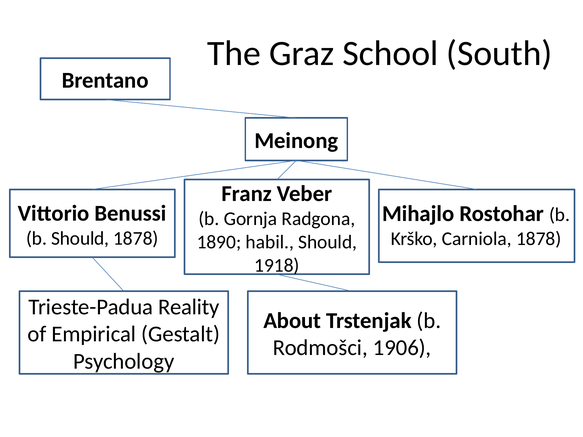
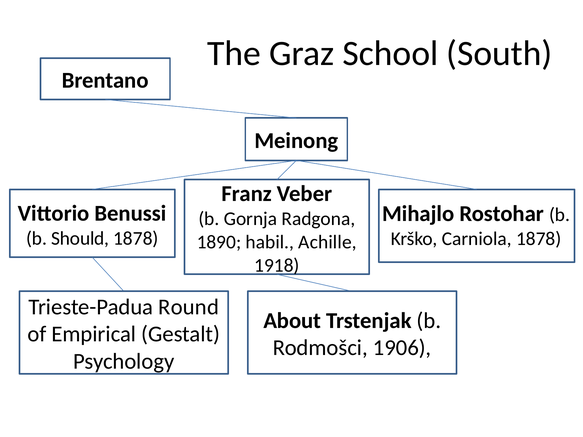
habil Should: Should -> Achille
Reality: Reality -> Round
